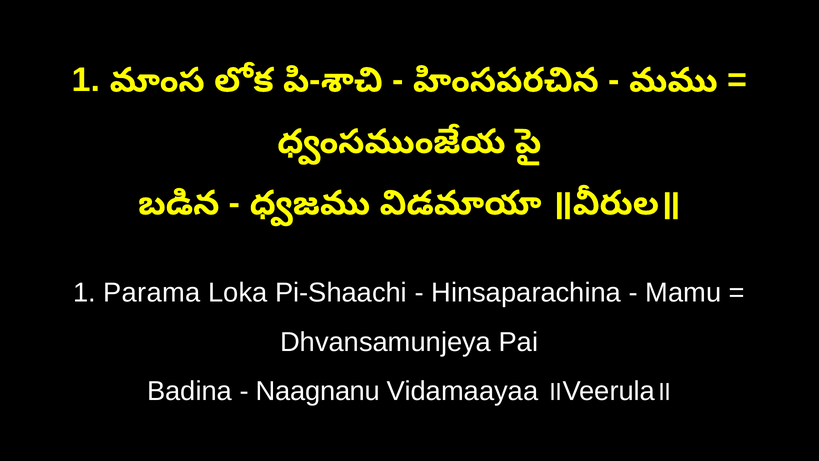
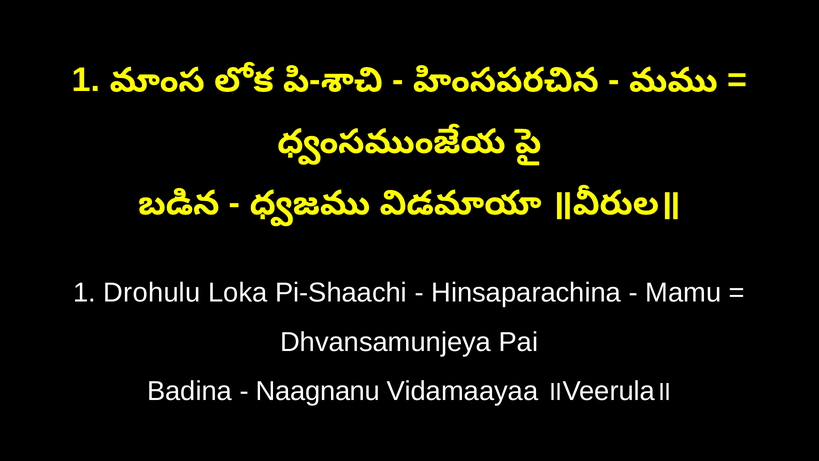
Parama: Parama -> Drohulu
